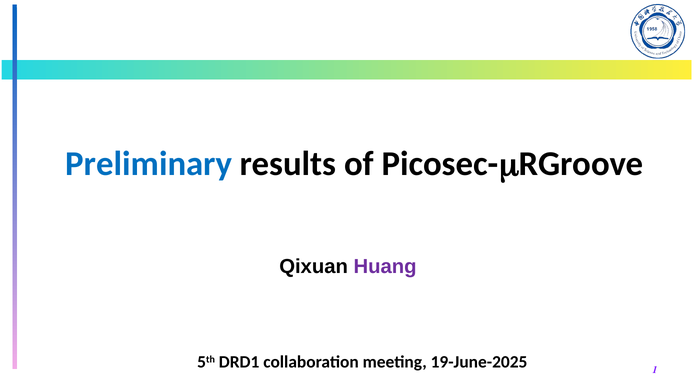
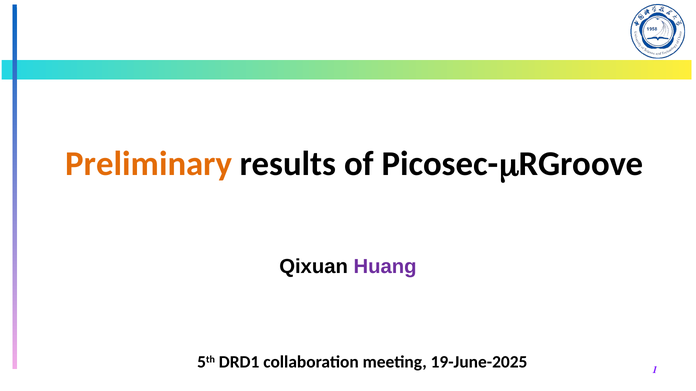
Preliminary colour: blue -> orange
